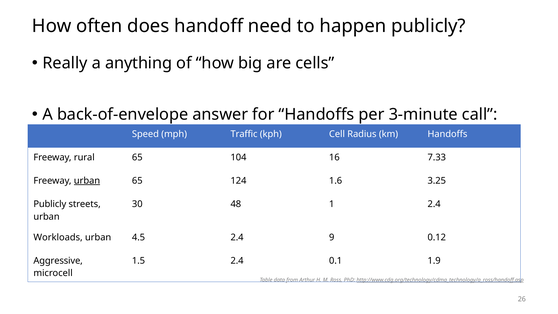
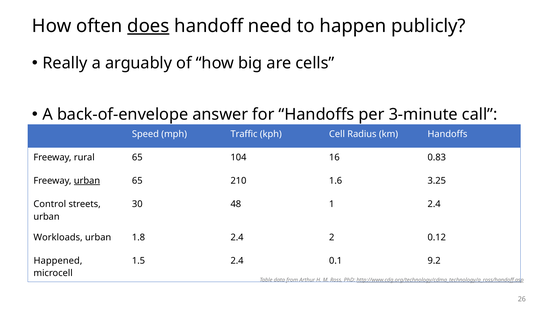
does underline: none -> present
anything: anything -> arguably
7.33: 7.33 -> 0.83
124: 124 -> 210
Publicly at (50, 204): Publicly -> Control
4.5: 4.5 -> 1.8
9: 9 -> 2
Aggressive: Aggressive -> Happened
1.9: 1.9 -> 9.2
